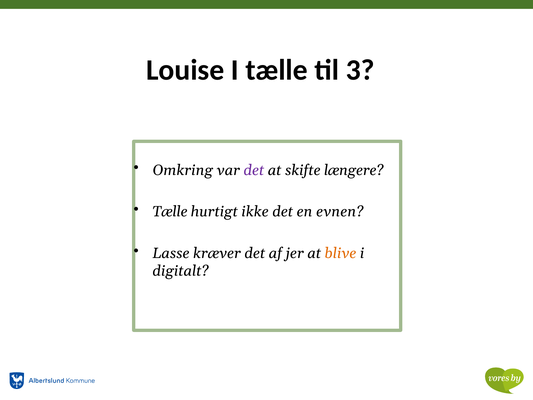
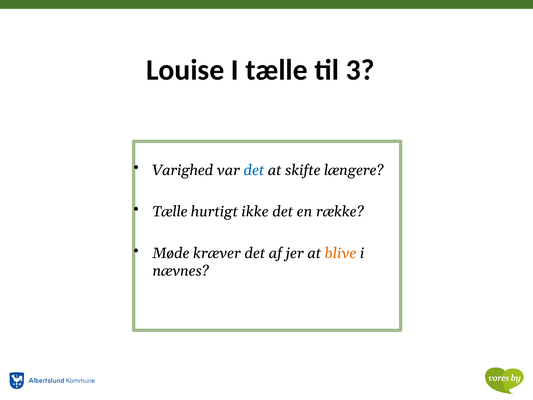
Omkring: Omkring -> Varighed
det at (254, 170) colour: purple -> blue
evnen: evnen -> række
Lasse: Lasse -> Møde
digitalt: digitalt -> nævnes
